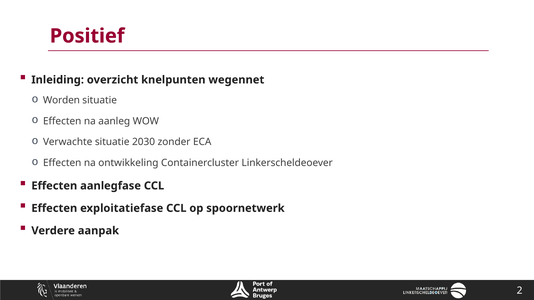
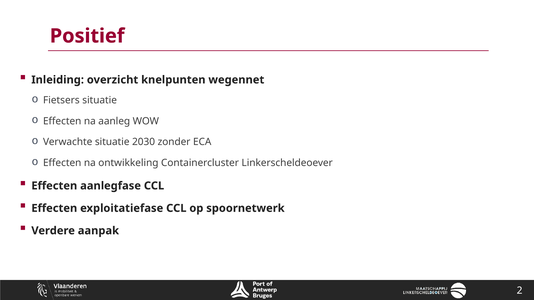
Worden: Worden -> Fietsers
